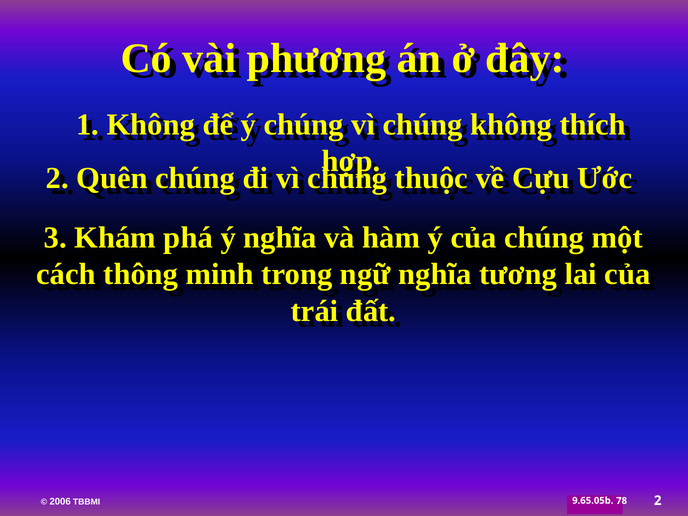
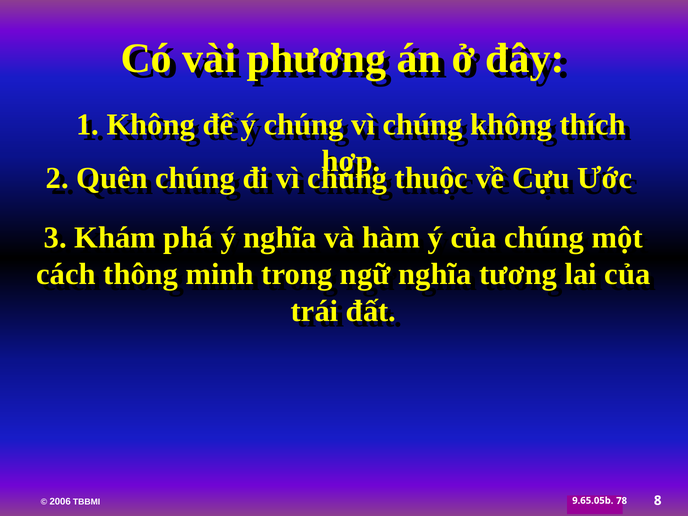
78 2: 2 -> 8
